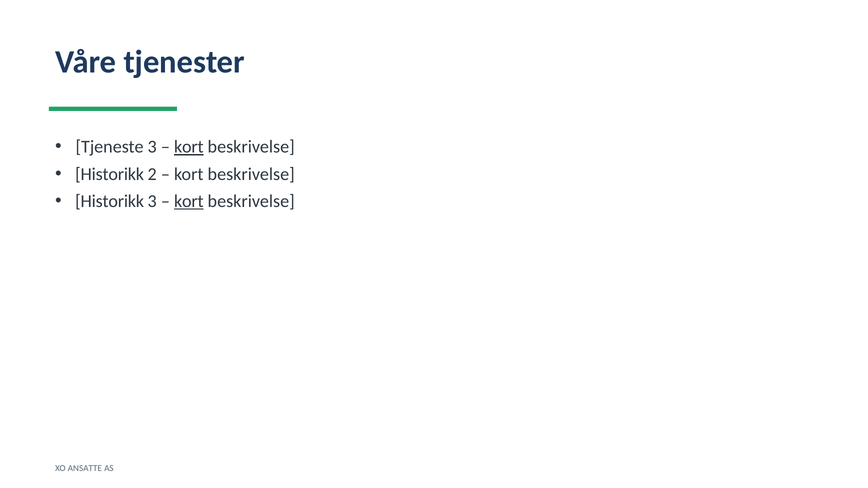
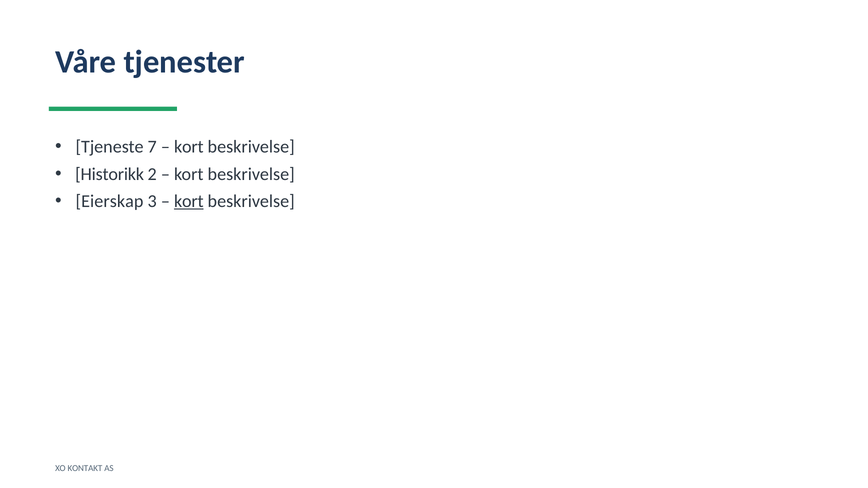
Tjeneste 3: 3 -> 7
kort at (189, 147) underline: present -> none
Historikk at (110, 201): Historikk -> Eierskap
ANSATTE: ANSATTE -> KONTAKT
